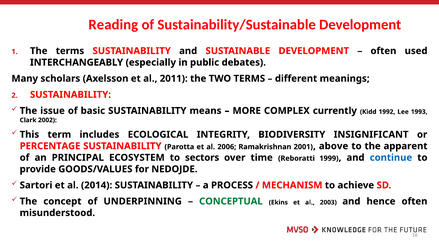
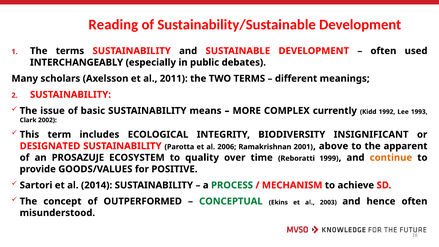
PERCENTAGE: PERCENTAGE -> DESIGNATED
PRINCIPAL: PRINCIPAL -> PROSAZUJE
sectors: sectors -> quality
continue colour: blue -> orange
NEDOJDE: NEDOJDE -> POSITIVE
PROCESS colour: black -> green
UNDERPINNING: UNDERPINNING -> OUTPERFORMED
